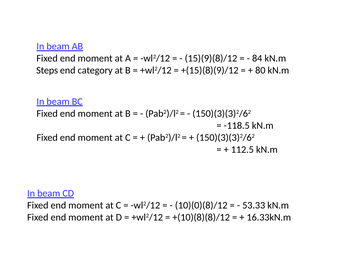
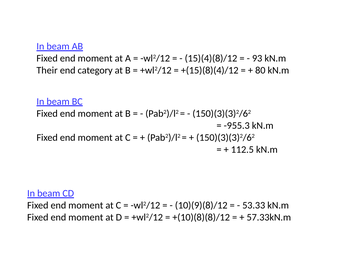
15)(9)(8)/12: 15)(9)(8)/12 -> 15)(4)(8)/12
84: 84 -> 93
Steps: Steps -> Their
+(15)(8)(9)/12: +(15)(8)(9)/12 -> +(15)(8)(4)/12
-118.5: -118.5 -> -955.3
10)(0)(8)/12: 10)(0)(8)/12 -> 10)(9)(8)/12
16.33kN.m: 16.33kN.m -> 57.33kN.m
